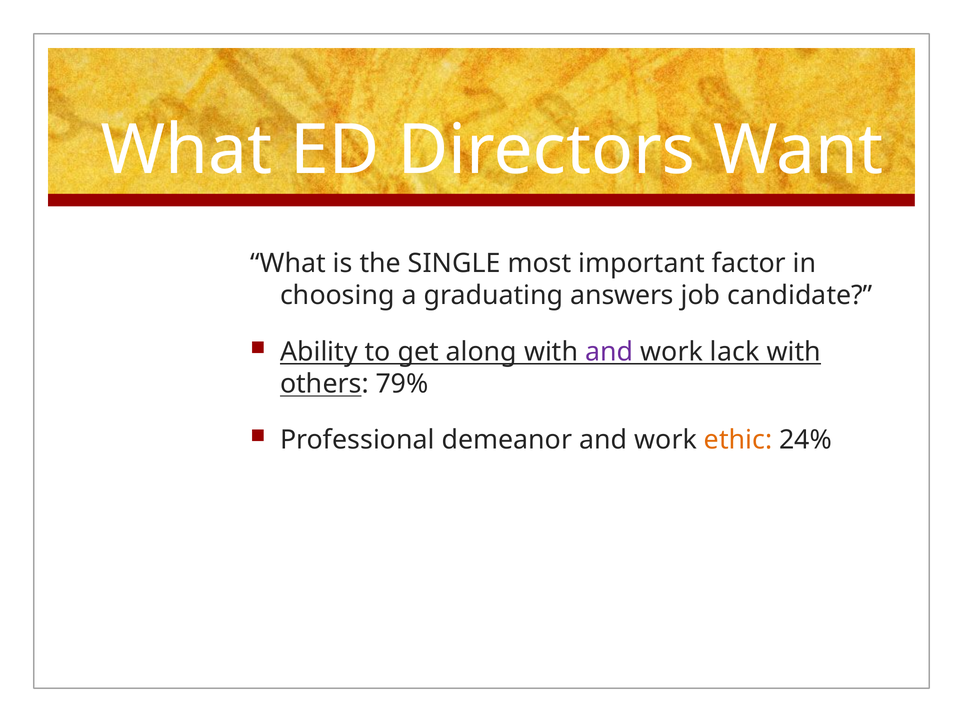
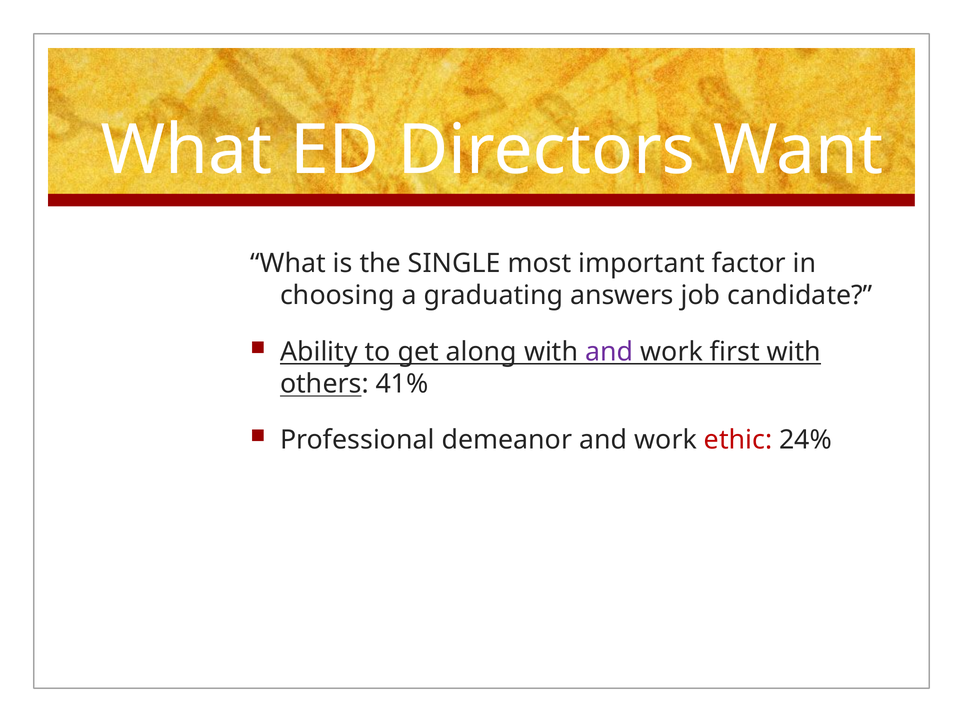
lack: lack -> first
79%: 79% -> 41%
ethic colour: orange -> red
